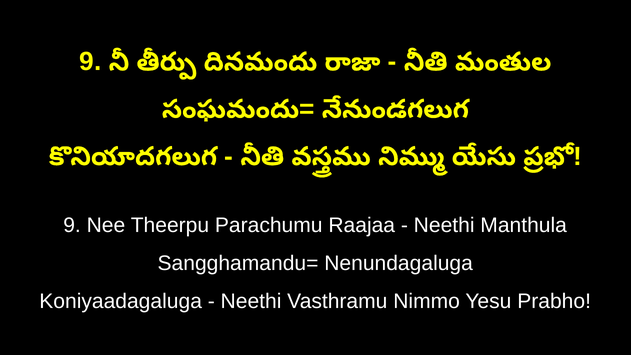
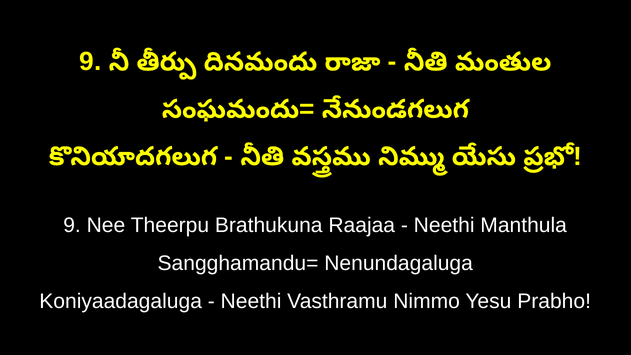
Parachumu: Parachumu -> Brathukuna
